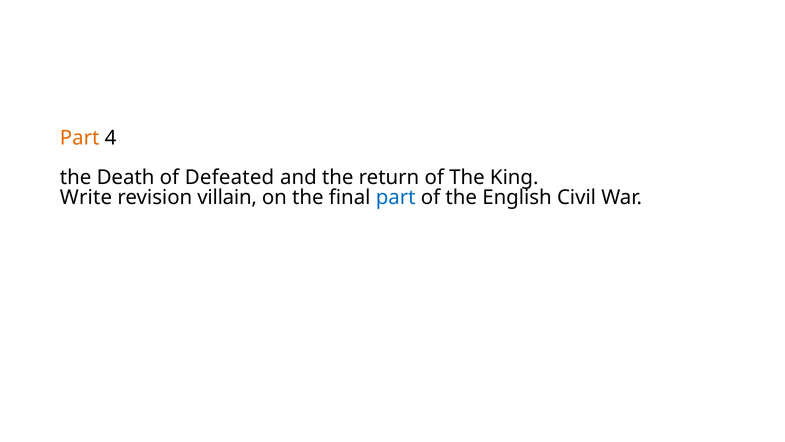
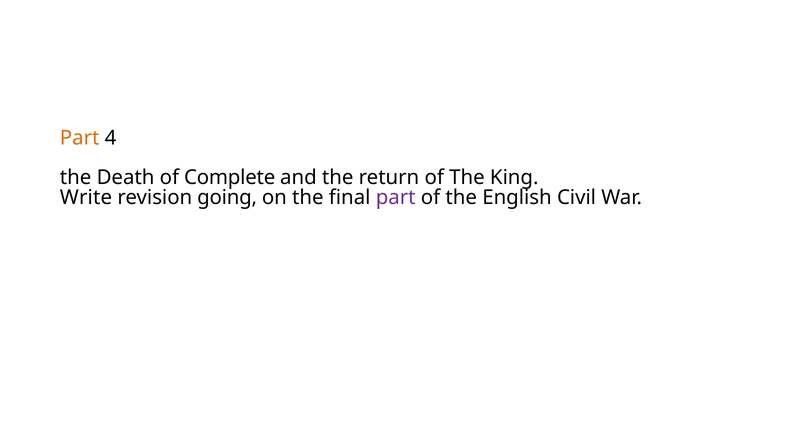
Defeated: Defeated -> Complete
villain: villain -> going
part at (396, 197) colour: blue -> purple
